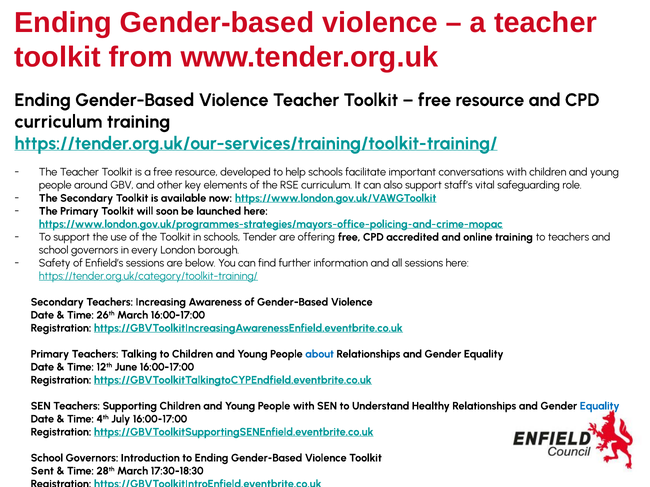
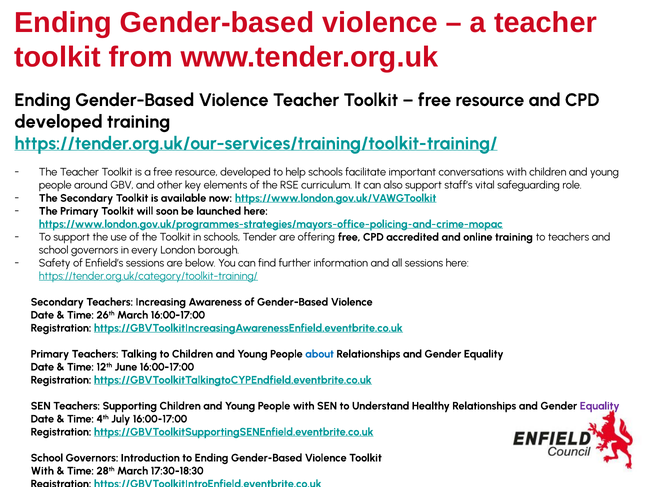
curriculum at (58, 122): curriculum -> developed
Equality at (600, 406) colour: blue -> purple
Sent at (42, 471): Sent -> With
